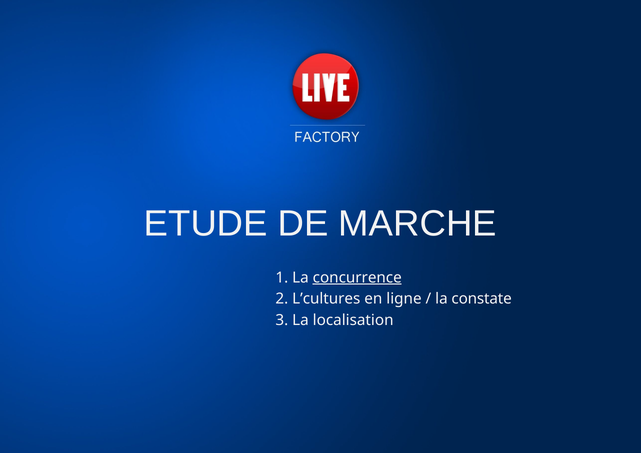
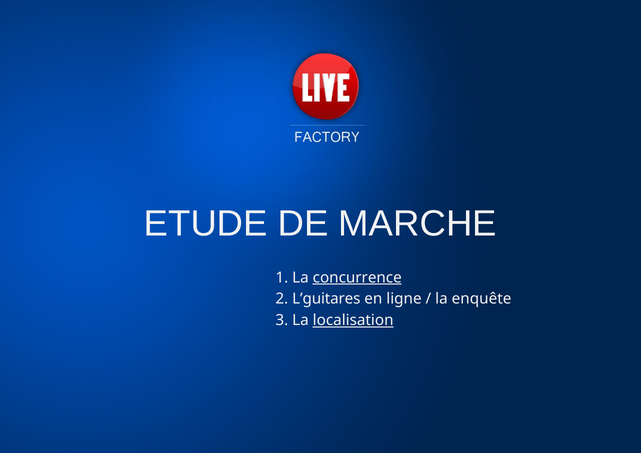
L’cultures: L’cultures -> L’guitares
constate: constate -> enquête
localisation underline: none -> present
